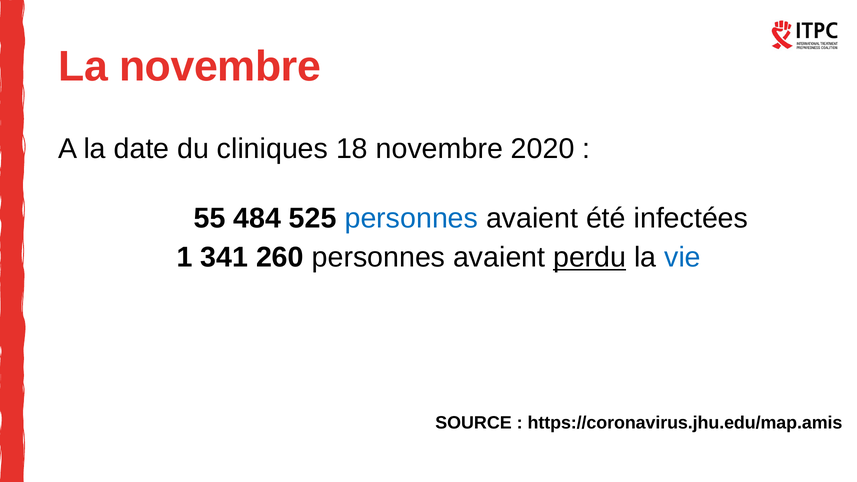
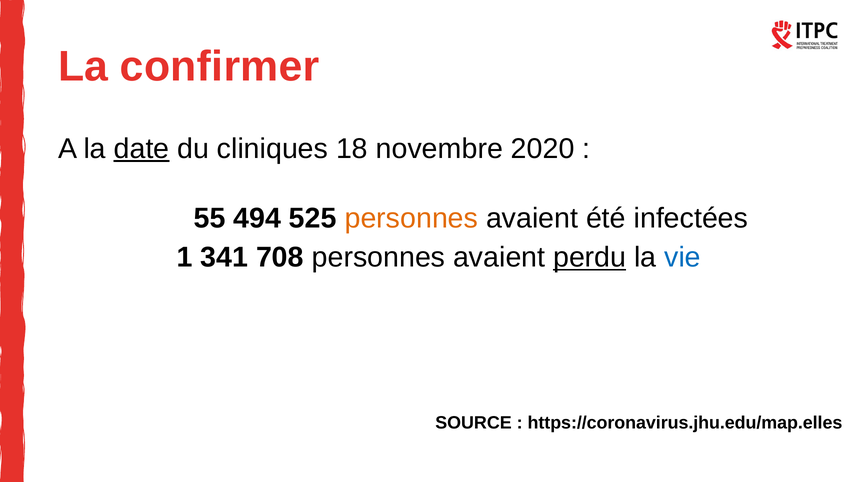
La novembre: novembre -> confirmer
date underline: none -> present
484: 484 -> 494
personnes at (411, 218) colour: blue -> orange
260: 260 -> 708
https://coronavirus.jhu.edu/map.amis: https://coronavirus.jhu.edu/map.amis -> https://coronavirus.jhu.edu/map.elles
